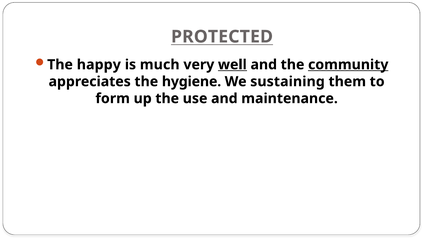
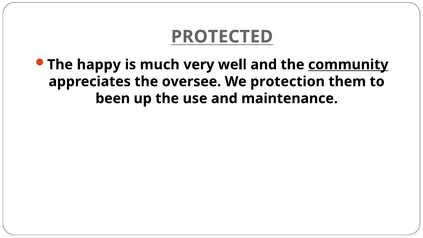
well underline: present -> none
hygiene: hygiene -> oversee
sustaining: sustaining -> protection
form: form -> been
